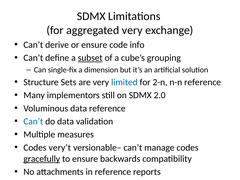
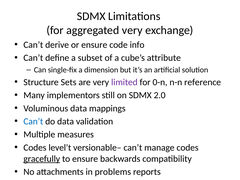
subset underline: present -> none
grouping: grouping -> attribute
limited colour: blue -> purple
2-n: 2-n -> 0-n
data reference: reference -> mappings
very’t: very’t -> level’t
in reference: reference -> problems
